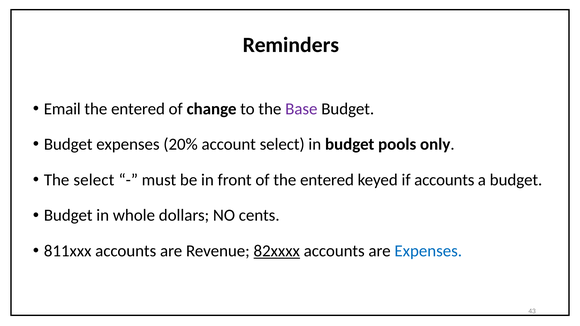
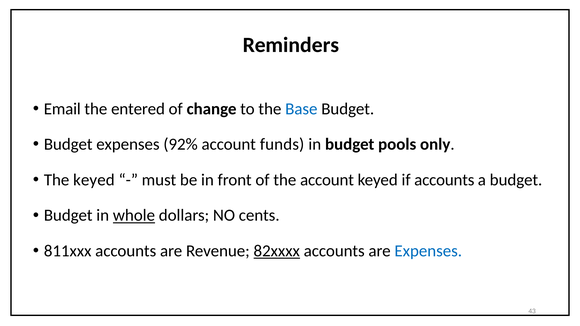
Base colour: purple -> blue
20%: 20% -> 92%
account select: select -> funds
The select: select -> keyed
of the entered: entered -> account
whole underline: none -> present
